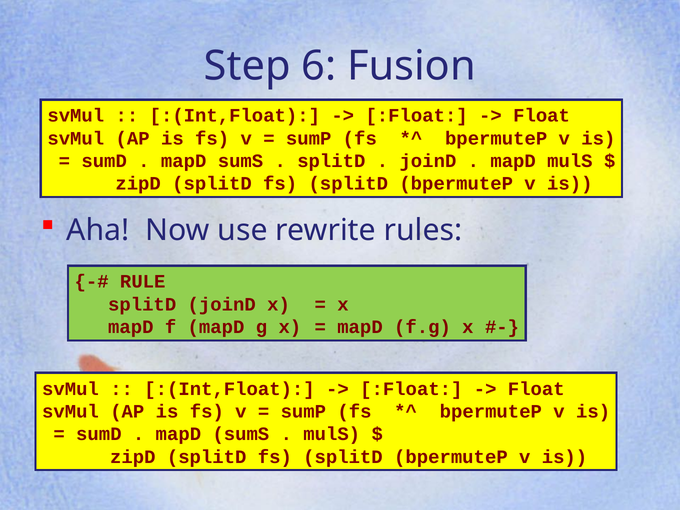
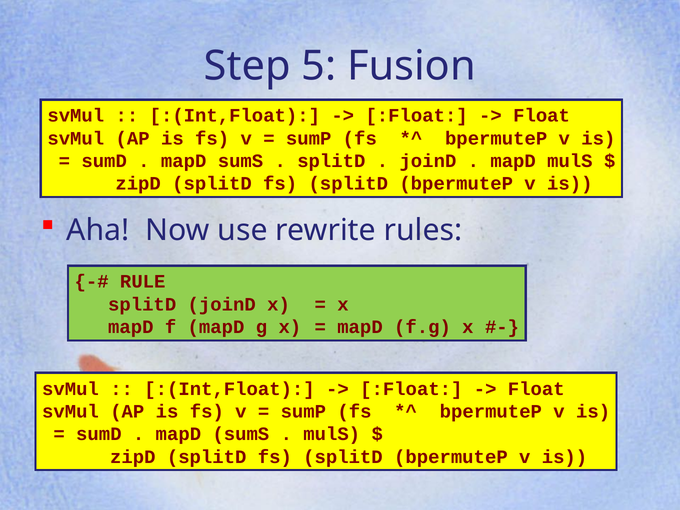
6: 6 -> 5
